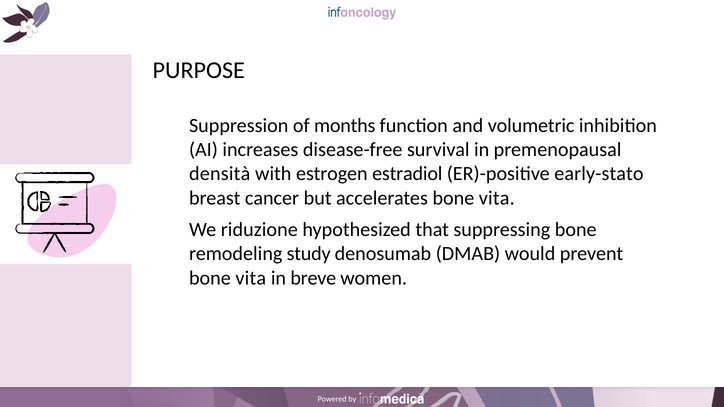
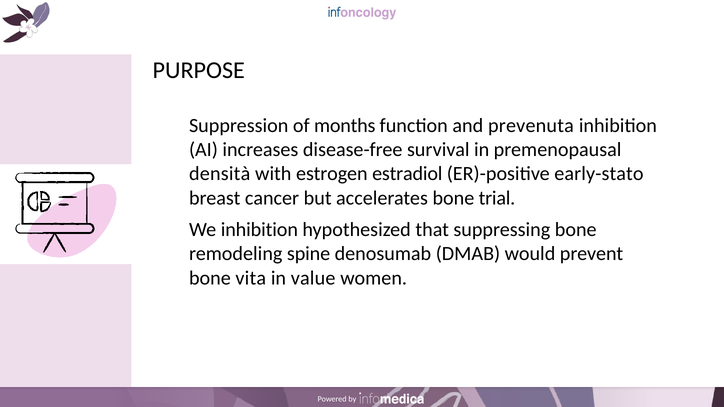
volumetric: volumetric -> prevenuta
accelerates bone vita: vita -> trial
riduzione at (259, 230): riduzione -> inhibition
study: study -> spine
breve: breve -> value
